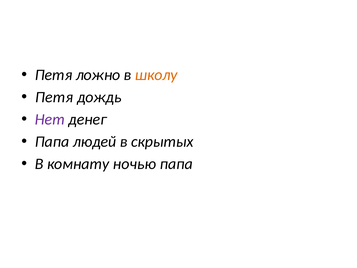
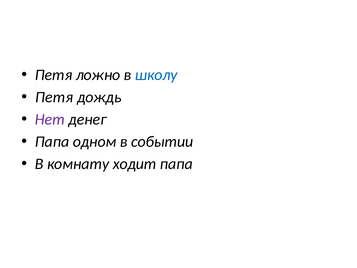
школу colour: orange -> blue
людей: людей -> одном
скрытых: скрытых -> событии
ночью: ночью -> ходит
